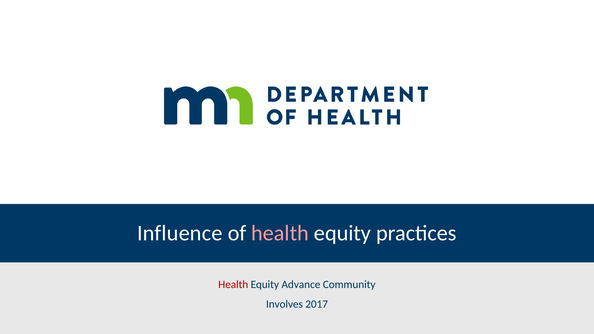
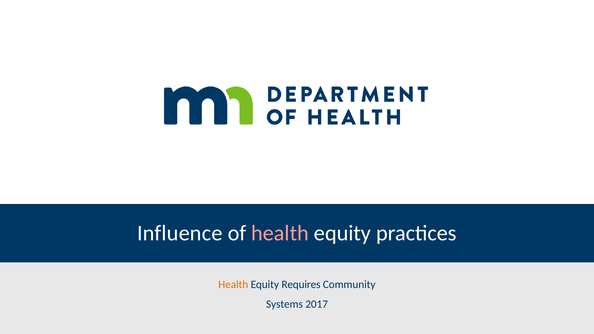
Health at (233, 285) colour: red -> orange
Advance: Advance -> Requires
Involves: Involves -> Systems
